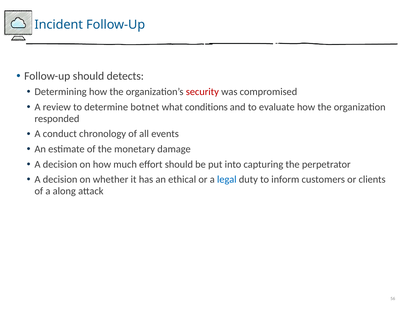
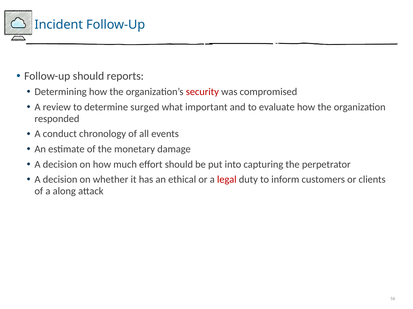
detects: detects -> reports
botnet: botnet -> surged
conditions: conditions -> important
legal colour: blue -> red
